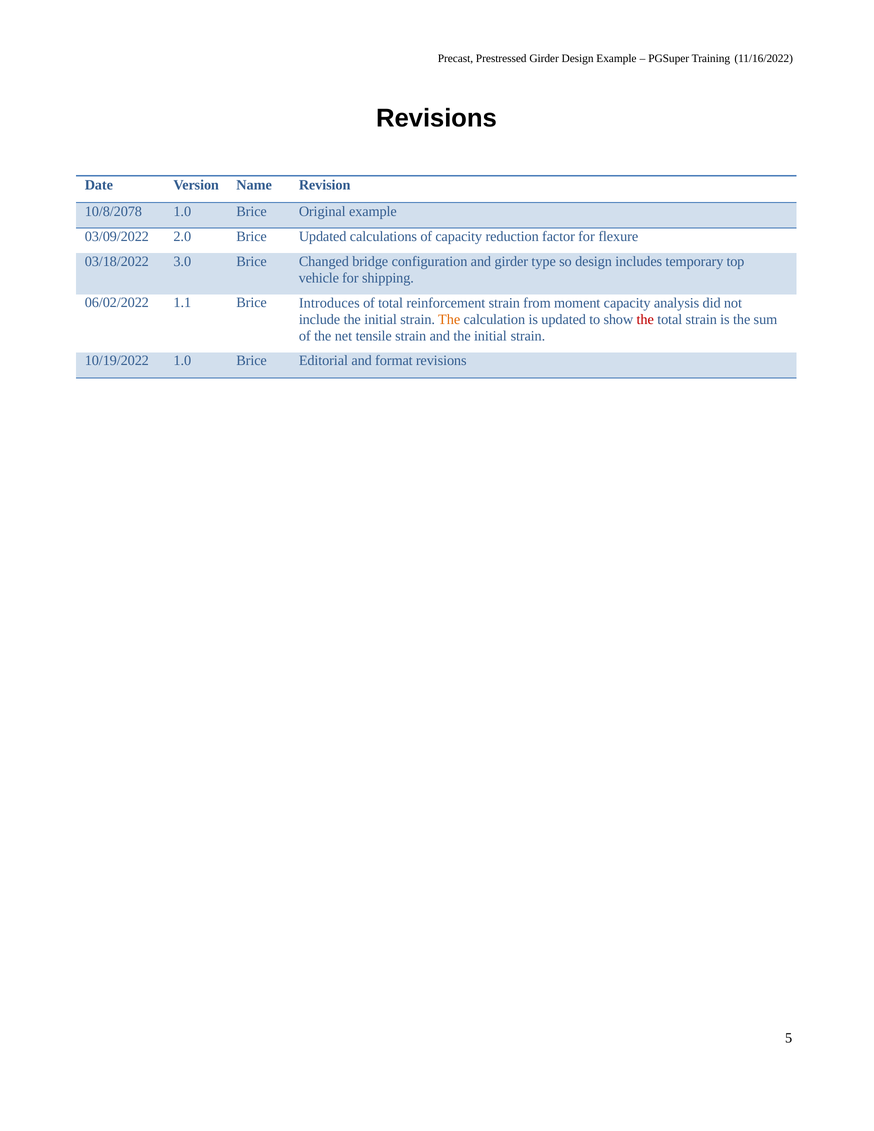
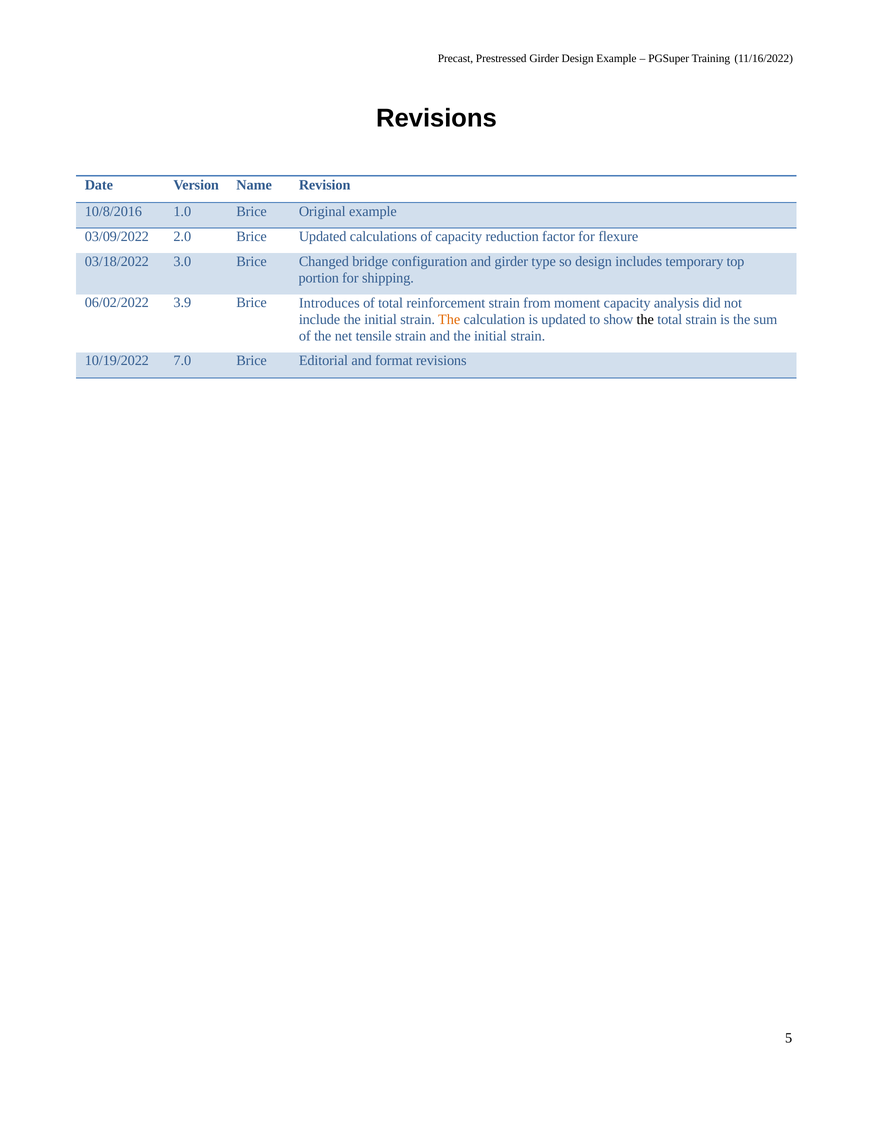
10/8/2078: 10/8/2078 -> 10/8/2016
vehicle: vehicle -> portion
1.1: 1.1 -> 3.9
the at (645, 320) colour: red -> black
10/19/2022 1.0: 1.0 -> 7.0
